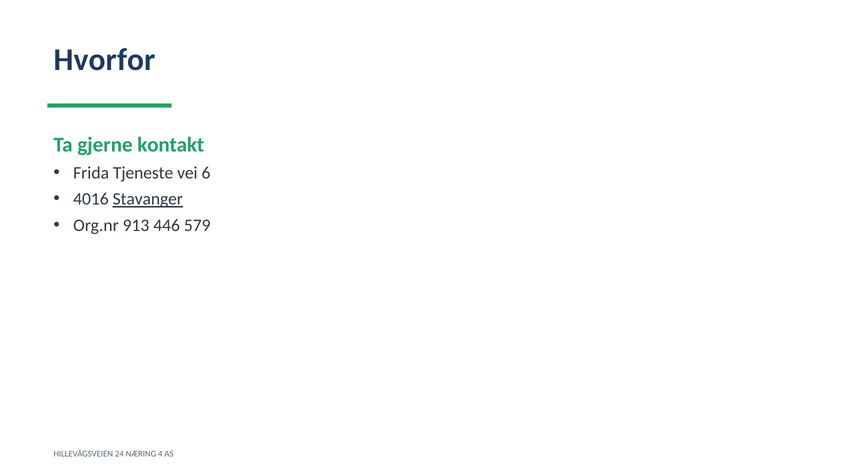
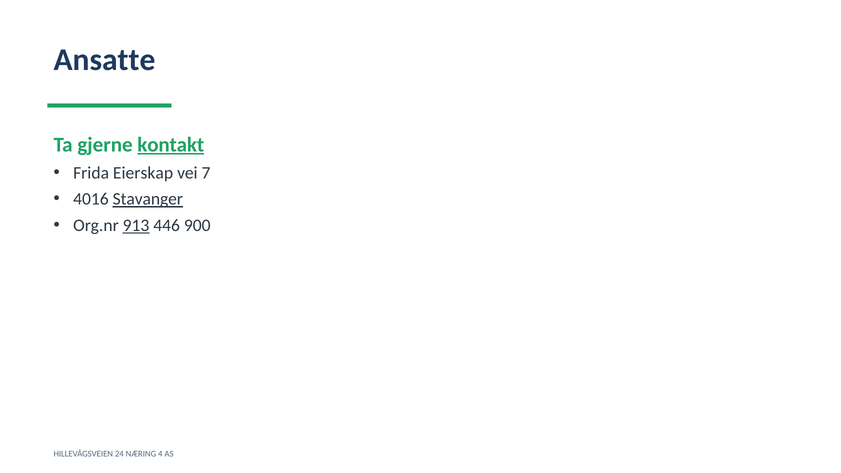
Hvorfor: Hvorfor -> Ansatte
kontakt underline: none -> present
Tjeneste: Tjeneste -> Eierskap
6: 6 -> 7
913 underline: none -> present
579: 579 -> 900
